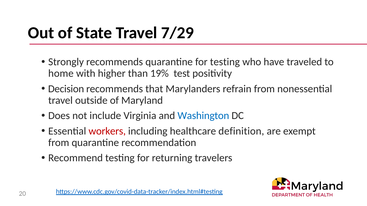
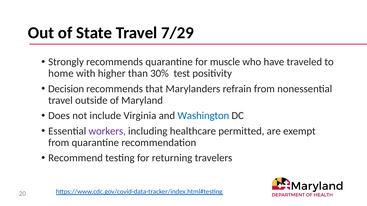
for testing: testing -> muscle
19%: 19% -> 30%
workers colour: red -> purple
definition: definition -> permitted
